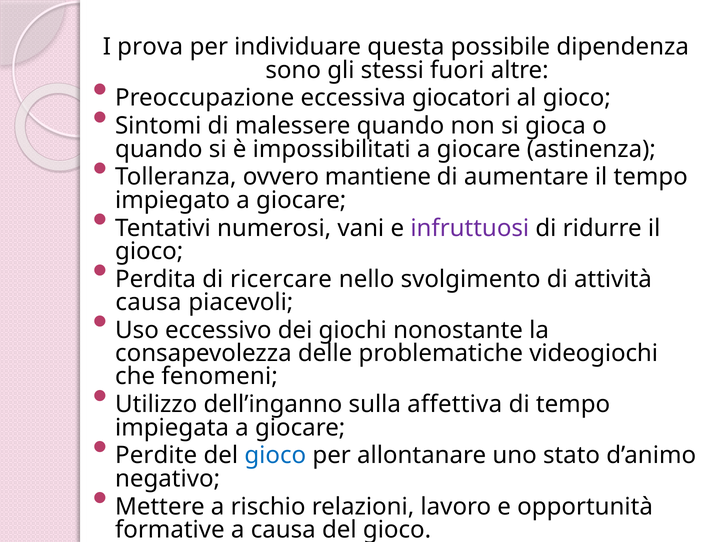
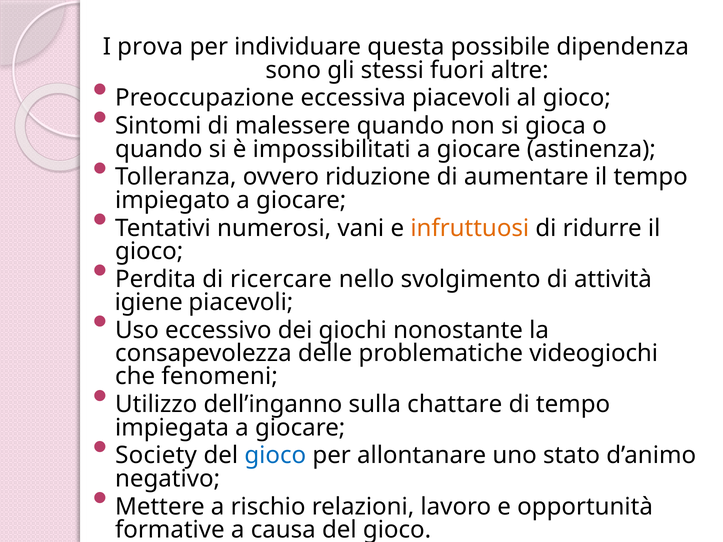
eccessiva giocatori: giocatori -> piacevoli
mantiene: mantiene -> riduzione
infruttuosi colour: purple -> orange
causa at (149, 302): causa -> igiene
affettiva: affettiva -> chattare
Perdite: Perdite -> Society
